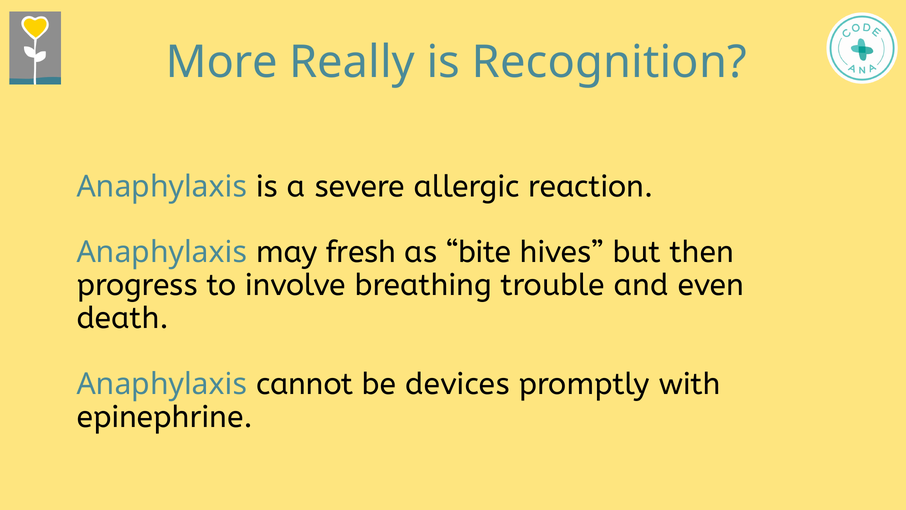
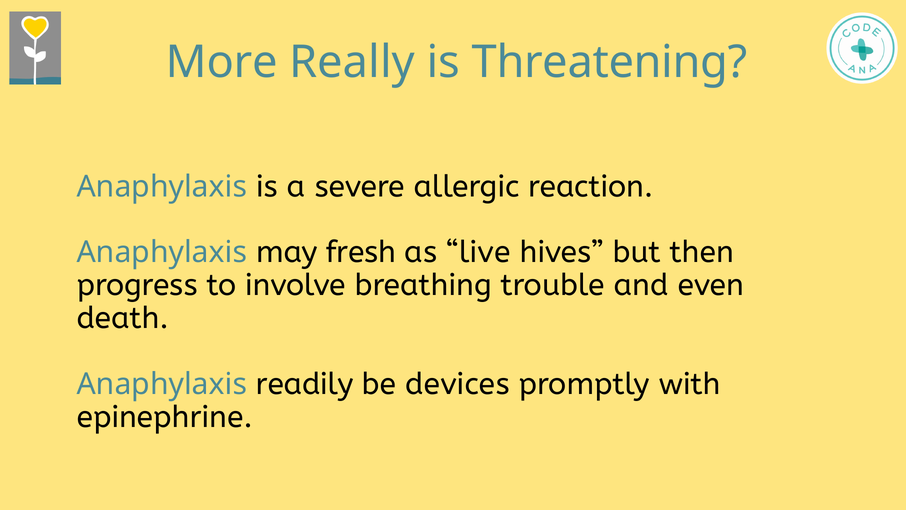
Recognition: Recognition -> Threatening
bite: bite -> live
cannot: cannot -> readily
